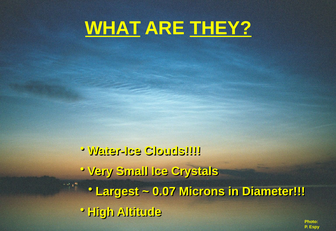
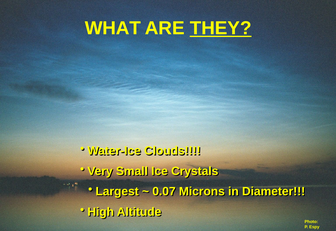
WHAT underline: present -> none
